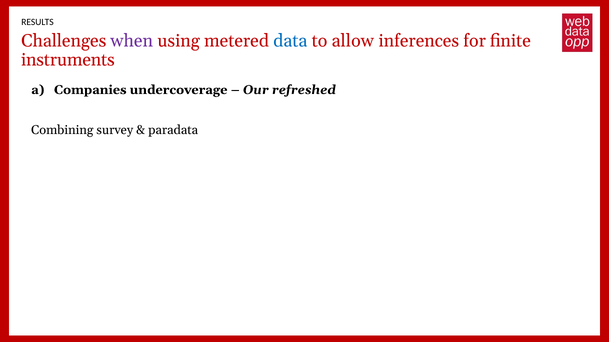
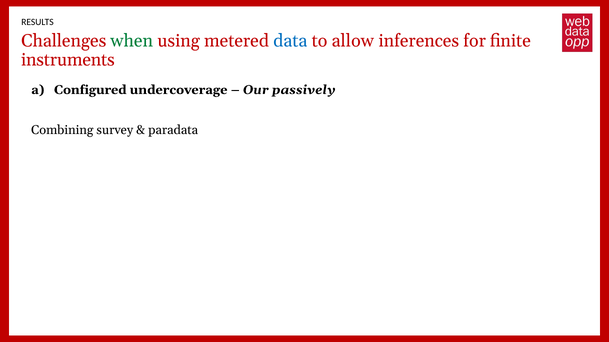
when colour: purple -> green
Companies: Companies -> Configured
refreshed: refreshed -> passively
